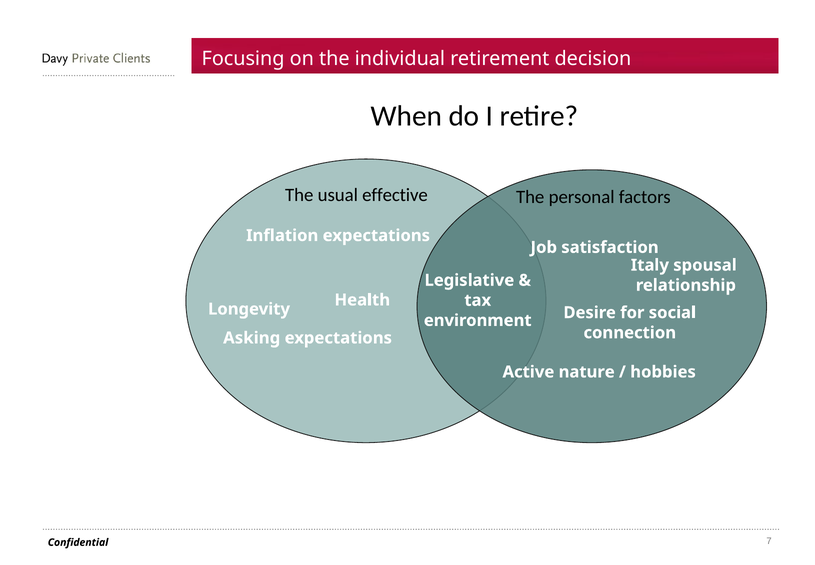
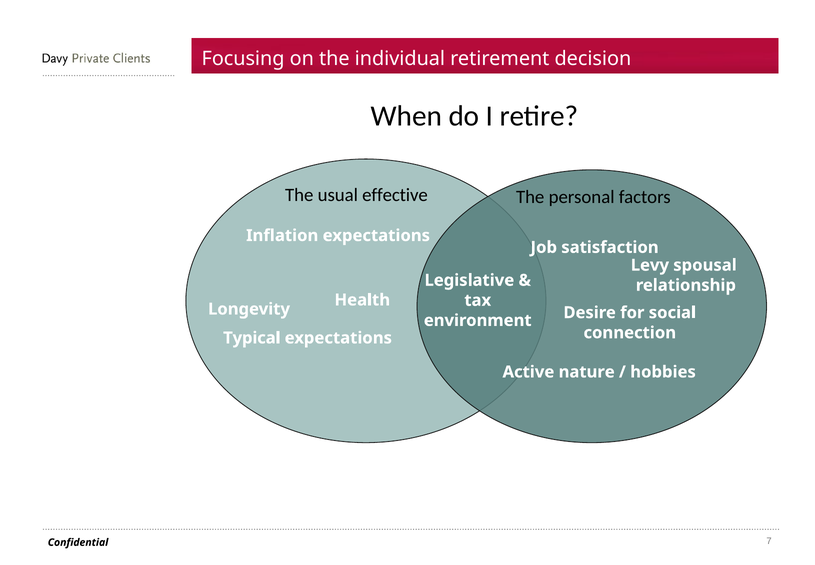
Italy: Italy -> Levy
Asking: Asking -> Typical
